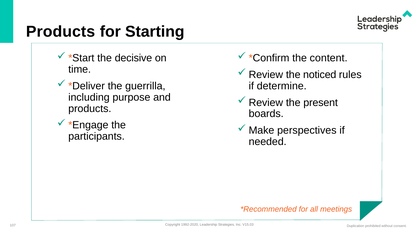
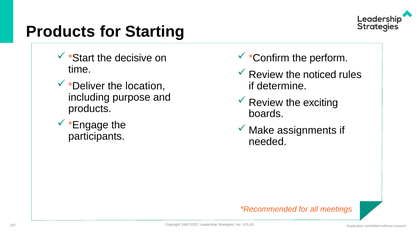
content: content -> perform
guerrilla: guerrilla -> location
present: present -> exciting
perspectives: perspectives -> assignments
